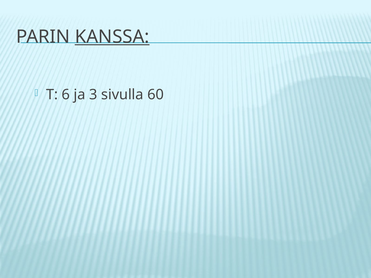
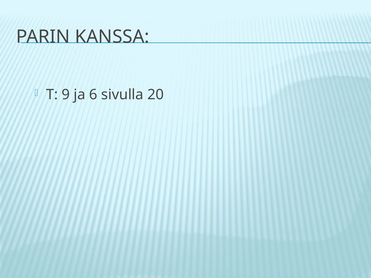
KANSSA underline: present -> none
6: 6 -> 9
3: 3 -> 6
60: 60 -> 20
